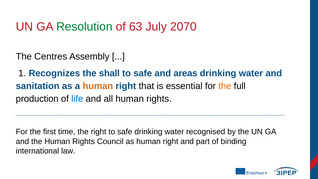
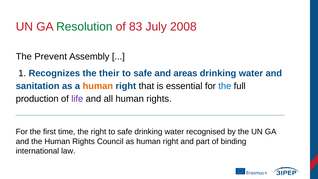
63: 63 -> 83
2070: 2070 -> 2008
Centres: Centres -> Prevent
shall: shall -> their
the at (225, 86) colour: orange -> blue
life colour: blue -> purple
